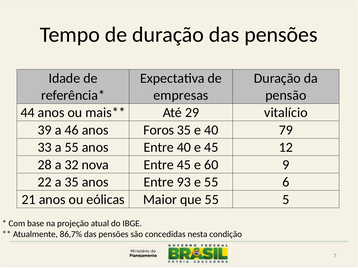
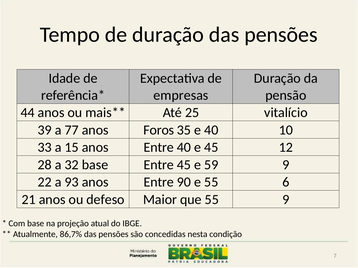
29: 29 -> 25
46: 46 -> 77
79: 79 -> 10
a 55: 55 -> 15
32 nova: nova -> base
60: 60 -> 59
a 35: 35 -> 93
93: 93 -> 90
eólicas: eólicas -> defeso
55 5: 5 -> 9
